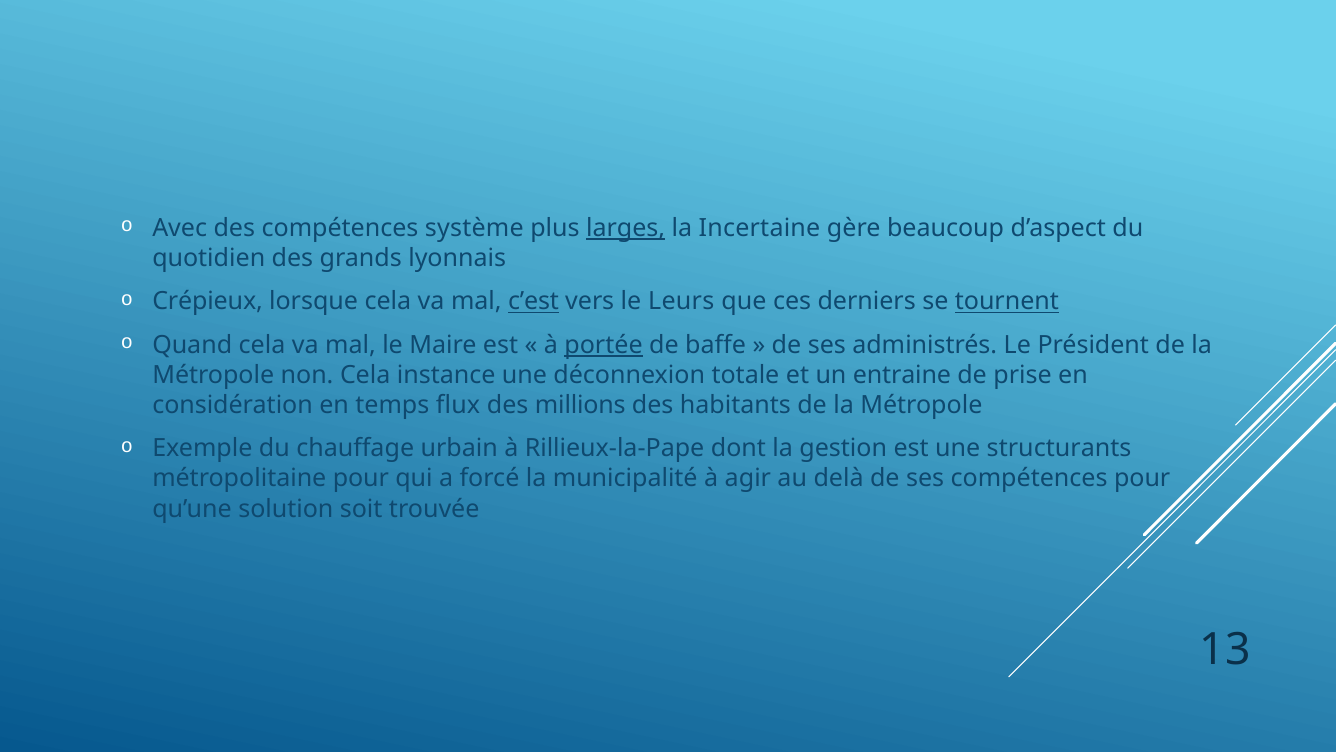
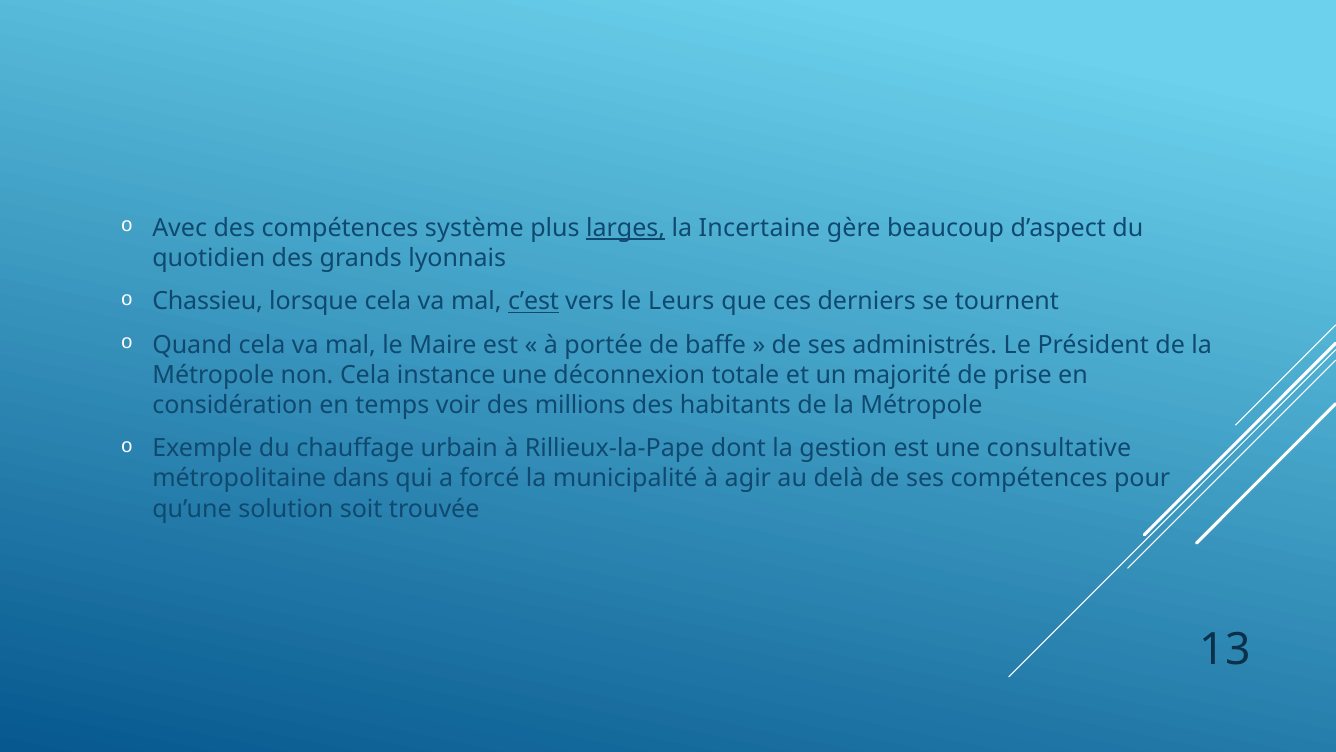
Crépieux: Crépieux -> Chassieu
tournent underline: present -> none
portée underline: present -> none
entraine: entraine -> majorité
flux: flux -> voir
structurants: structurants -> consultative
métropolitaine pour: pour -> dans
